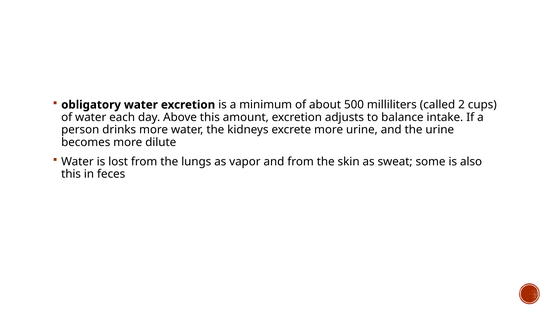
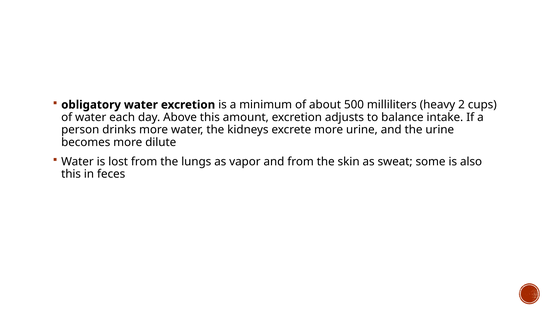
called: called -> heavy
